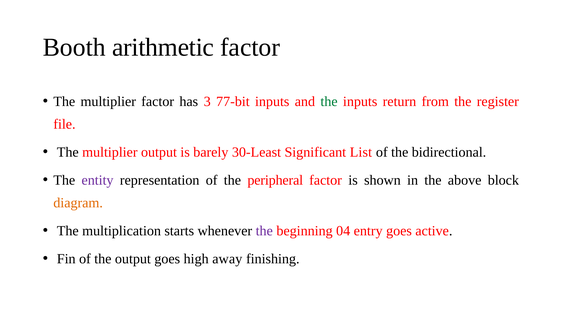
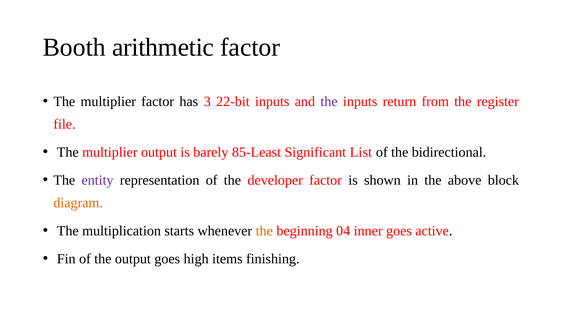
77-bit: 77-bit -> 22-bit
the at (329, 102) colour: green -> purple
30-Least: 30-Least -> 85-Least
peripheral: peripheral -> developer
the at (264, 231) colour: purple -> orange
entry: entry -> inner
away: away -> items
